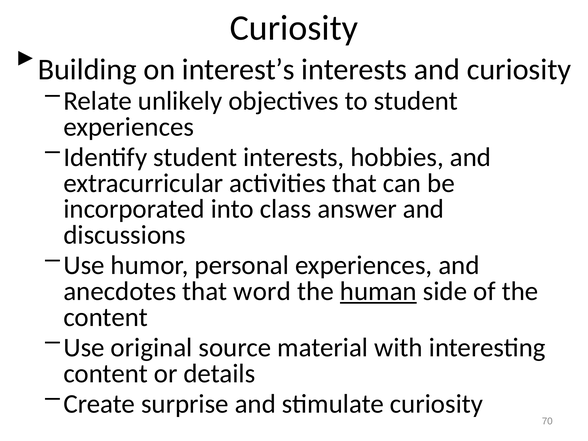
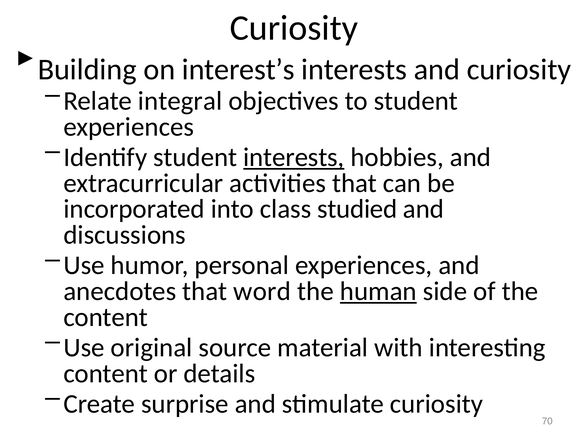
unlikely: unlikely -> integral
interests at (294, 157) underline: none -> present
answer: answer -> studied
